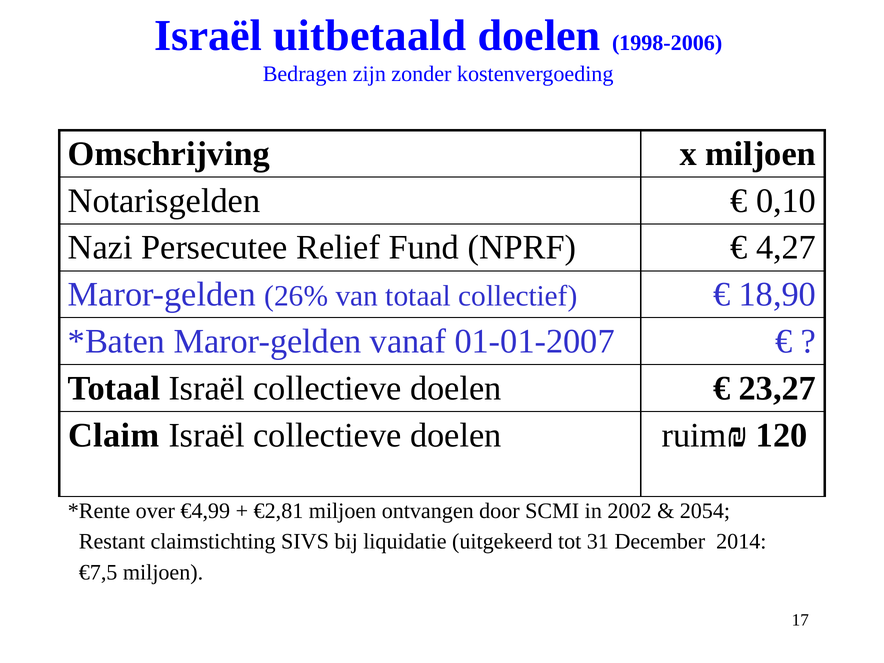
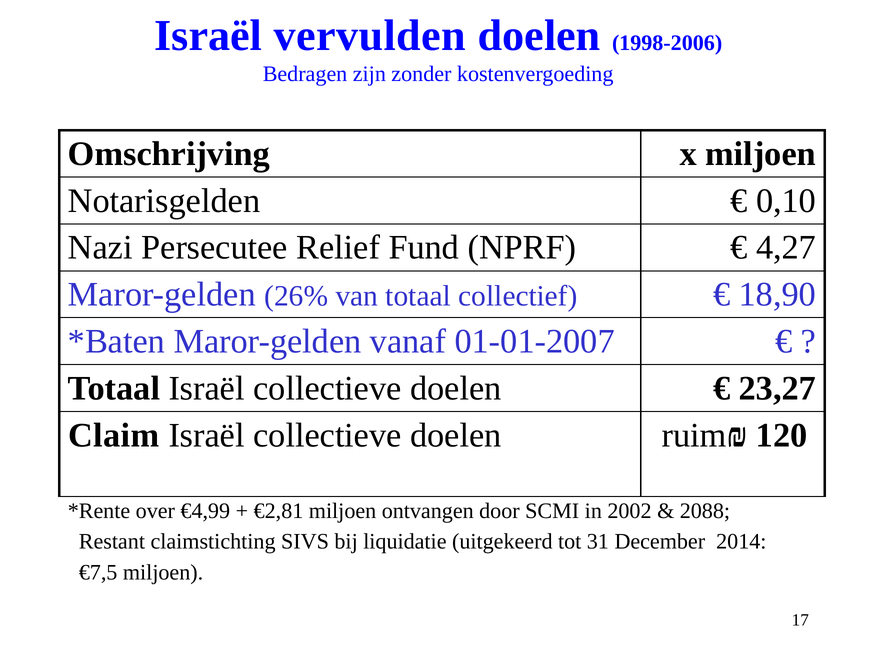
uitbetaald: uitbetaald -> vervulden
2054: 2054 -> 2088
